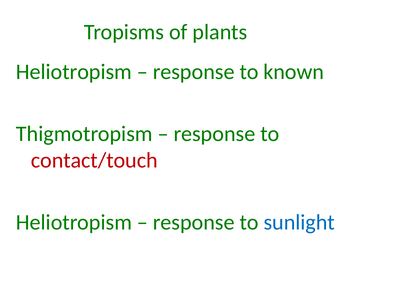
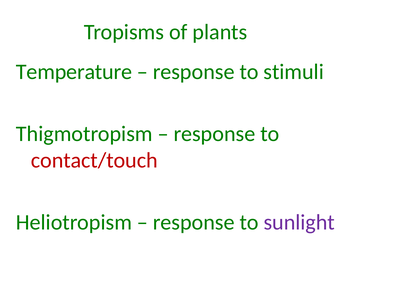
Heliotropism at (74, 72): Heliotropism -> Temperature
known: known -> stimuli
sunlight colour: blue -> purple
